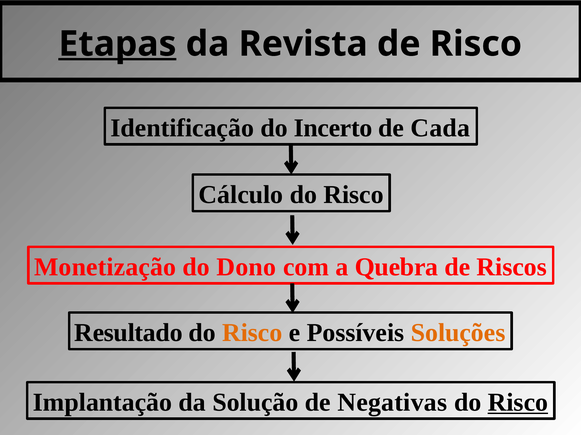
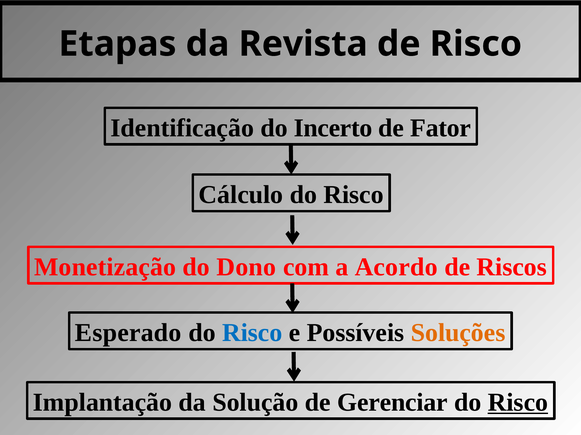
Etapas underline: present -> none
Cada: Cada -> Fator
Quebra: Quebra -> Acordo
Resultado: Resultado -> Esperado
Risco at (252, 333) colour: orange -> blue
Negativas: Negativas -> Gerenciar
